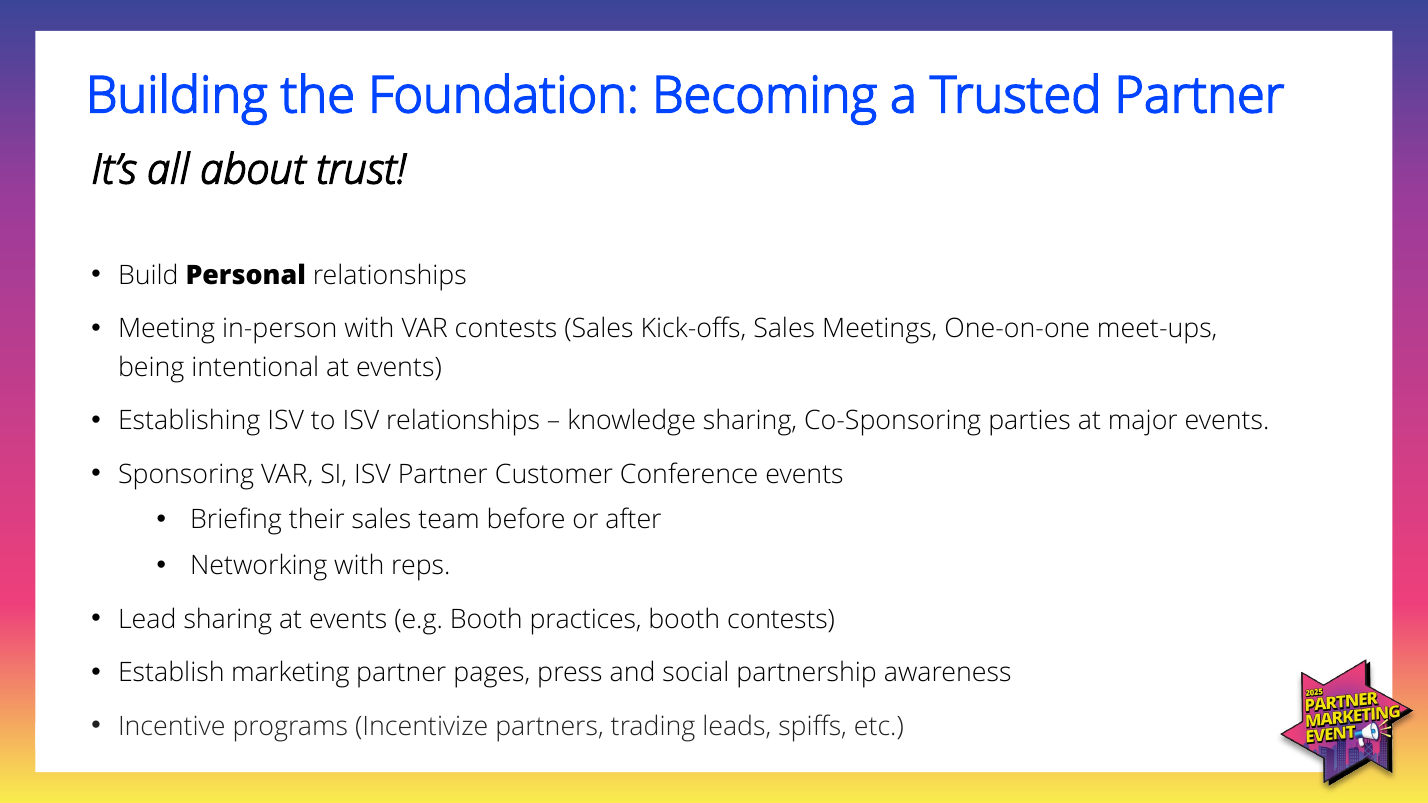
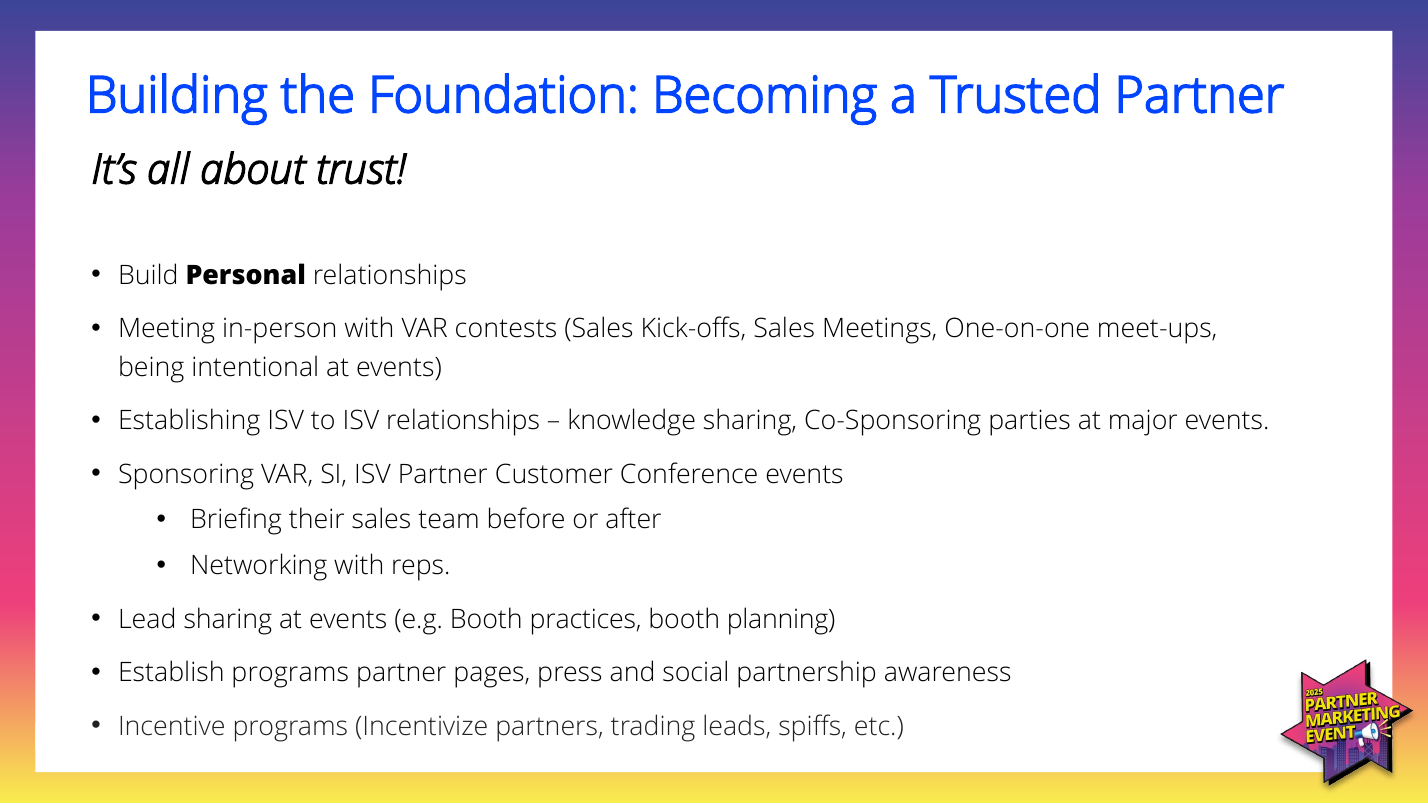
booth contests: contests -> planning
Establish marketing: marketing -> programs
